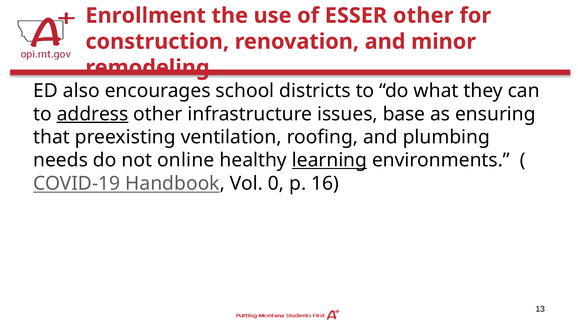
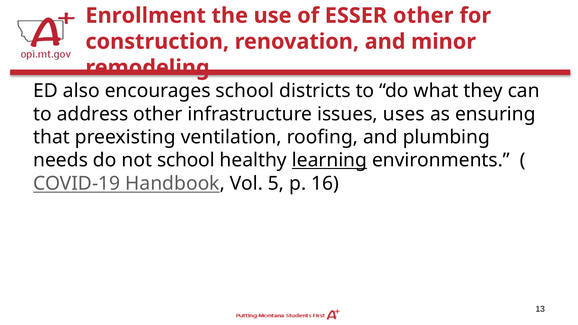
address underline: present -> none
base: base -> uses
not online: online -> school
0: 0 -> 5
